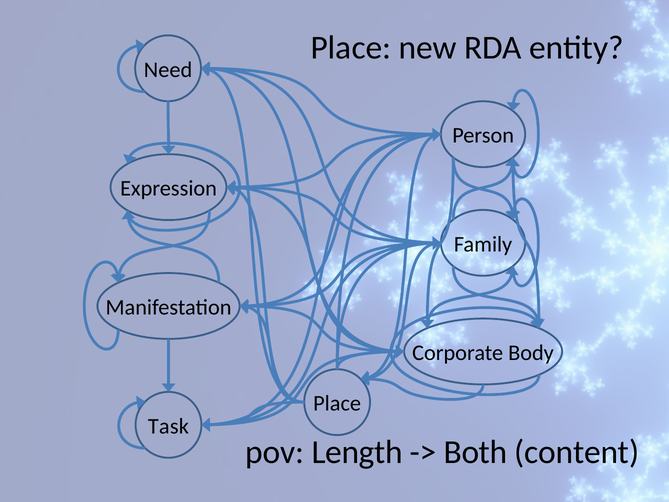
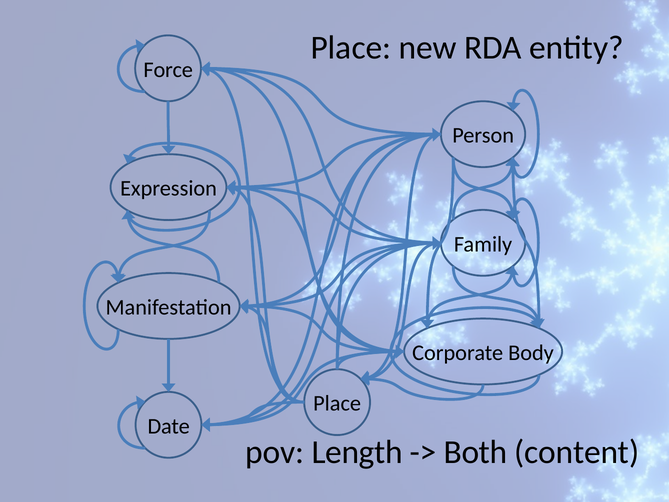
Need: Need -> Force
Task: Task -> Date
